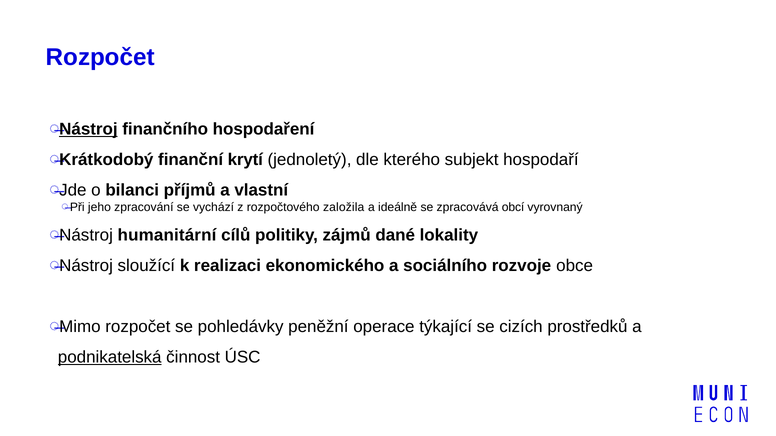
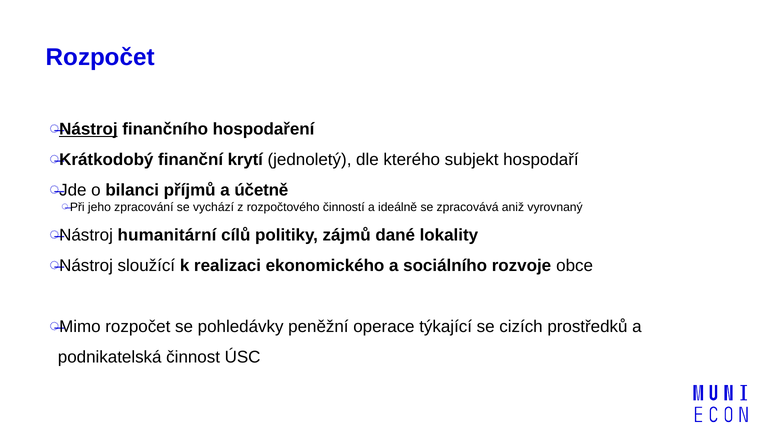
vlastní: vlastní -> účetně
založila: založila -> činností
obcí: obcí -> aniž
podnikatelská underline: present -> none
